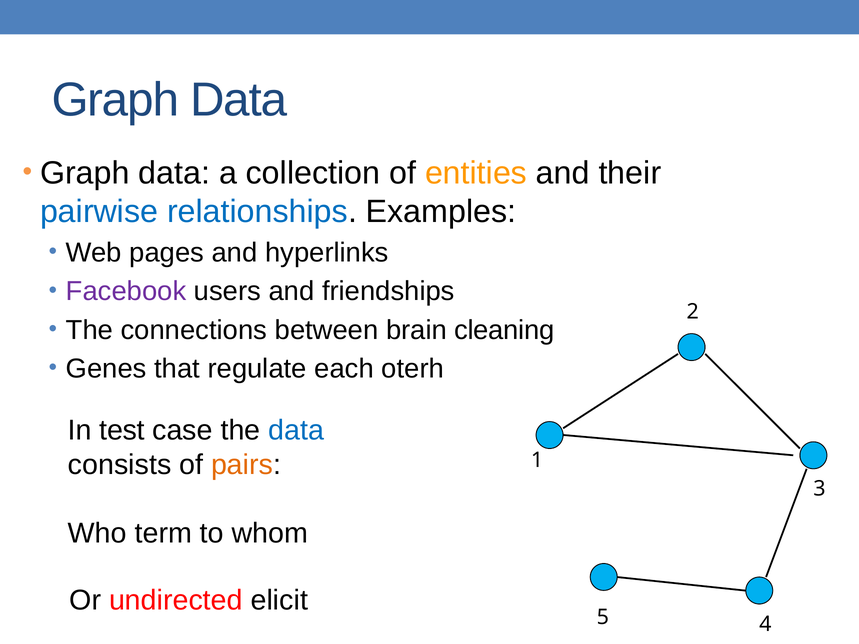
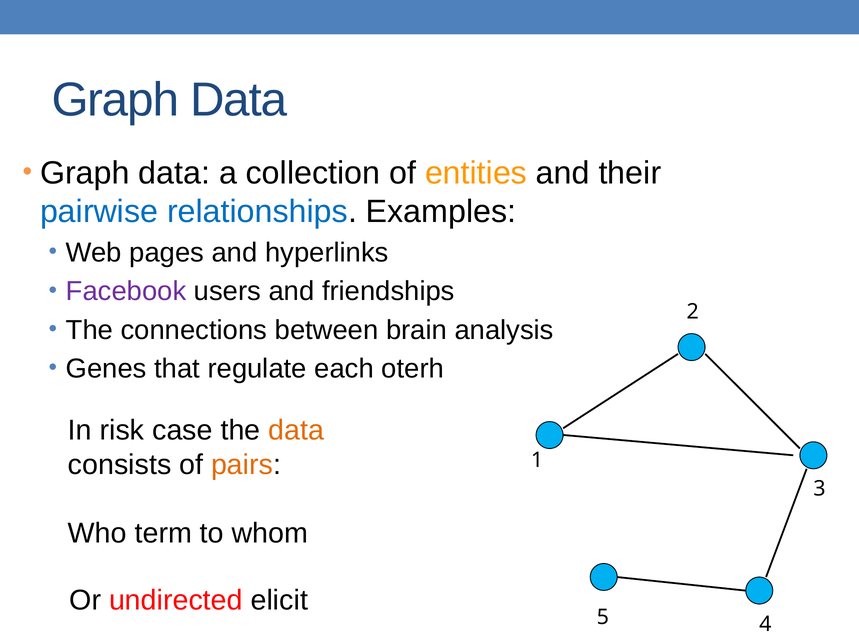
cleaning: cleaning -> analysis
test: test -> risk
data at (296, 431) colour: blue -> orange
